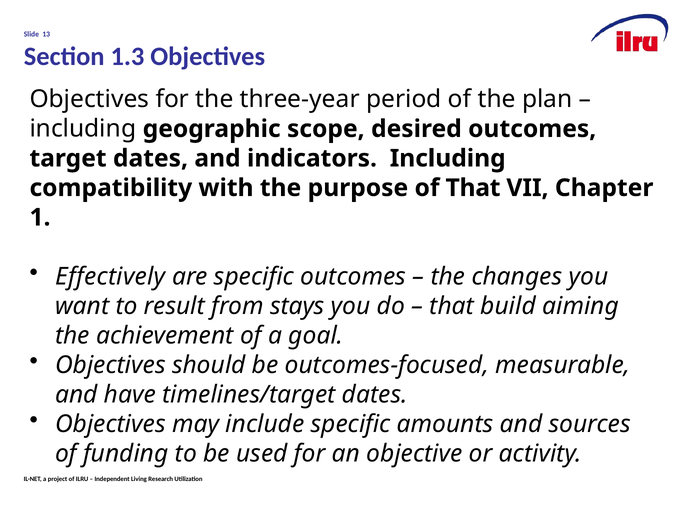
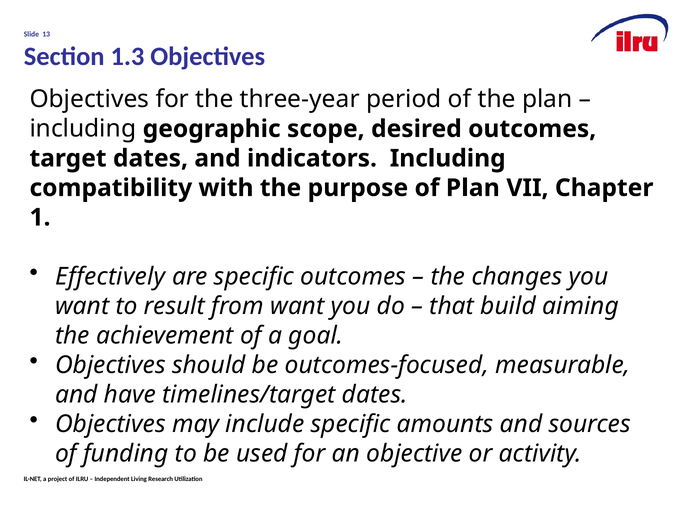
of That: That -> Plan
from stays: stays -> want
